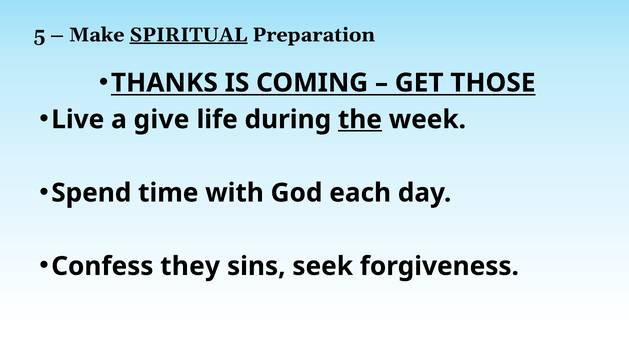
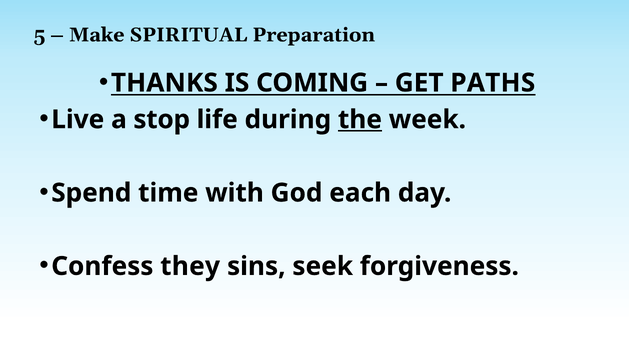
SPIRITUAL underline: present -> none
THOSE: THOSE -> PATHS
give: give -> stop
